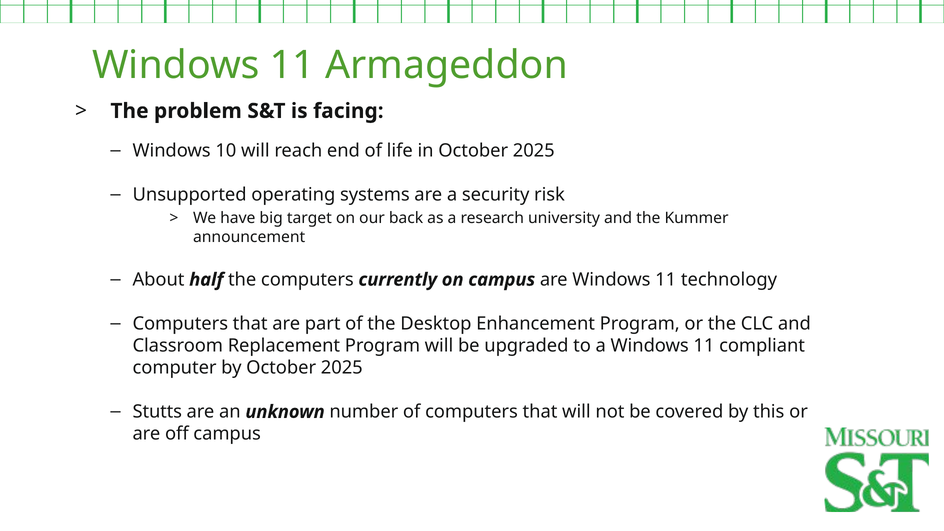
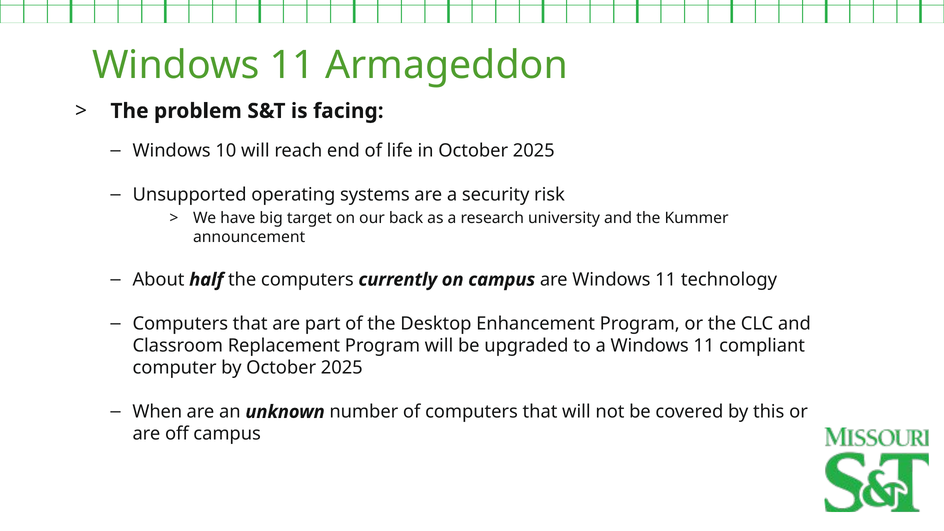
Stutts: Stutts -> When
